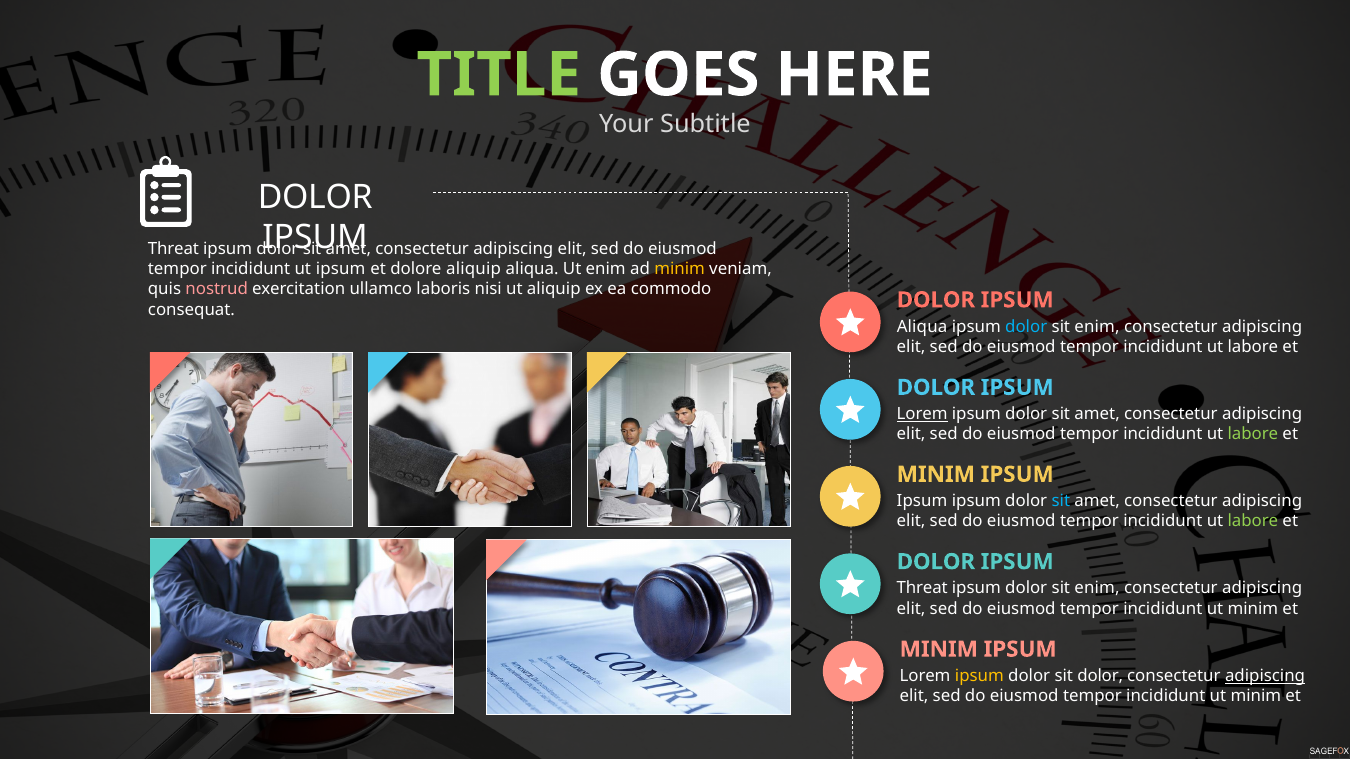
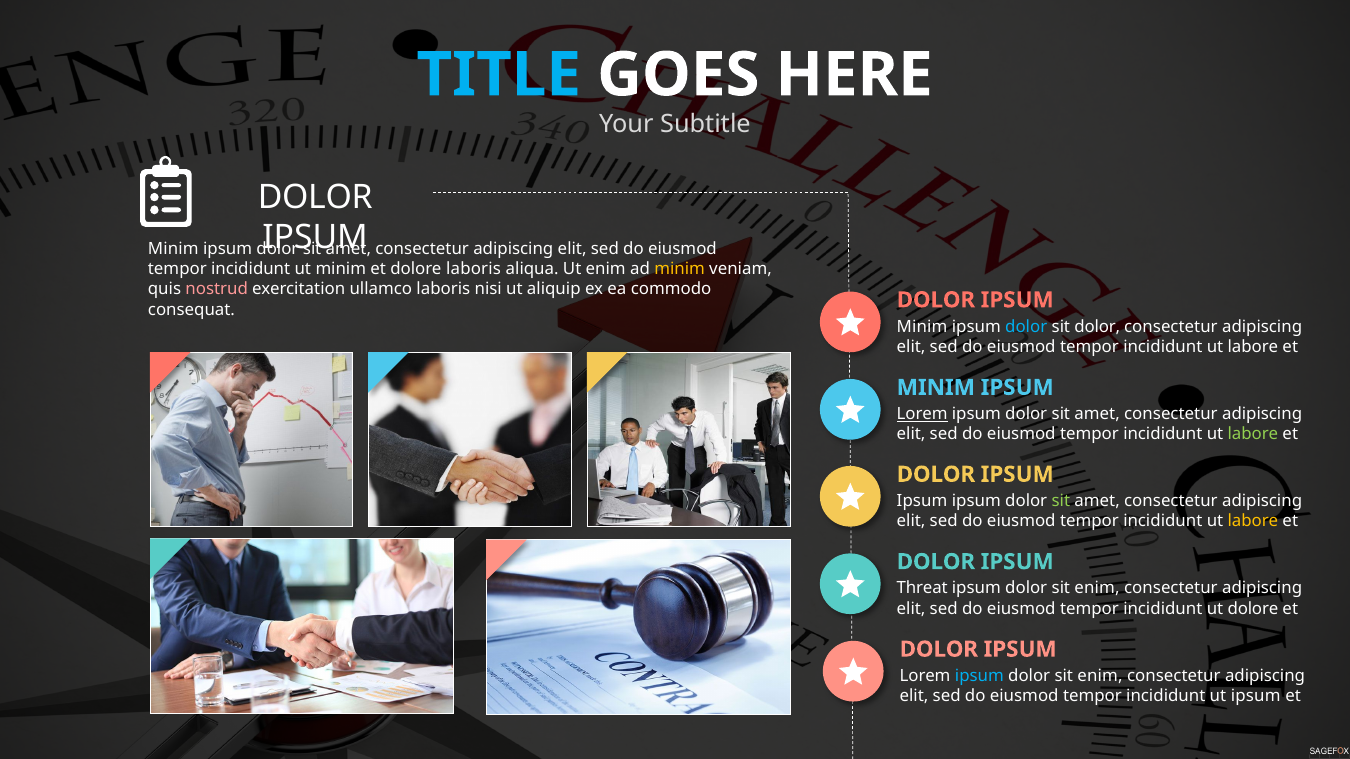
TITLE colour: light green -> light blue
Threat at (173, 249): Threat -> Minim
ut ipsum: ipsum -> minim
dolore aliquip: aliquip -> laboris
Aliqua at (922, 327): Aliqua -> Minim
enim at (1097, 327): enim -> dolor
DOLOR at (936, 388): DOLOR -> MINIM
MINIM at (936, 475): MINIM -> DOLOR
sit at (1061, 501) colour: light blue -> light green
labore at (1253, 521) colour: light green -> yellow
minim at (1253, 609): minim -> dolore
MINIM at (939, 650): MINIM -> DOLOR
ipsum at (979, 676) colour: yellow -> light blue
dolor at (1100, 676): dolor -> enim
adipiscing at (1265, 676) underline: present -> none
minim at (1256, 696): minim -> ipsum
